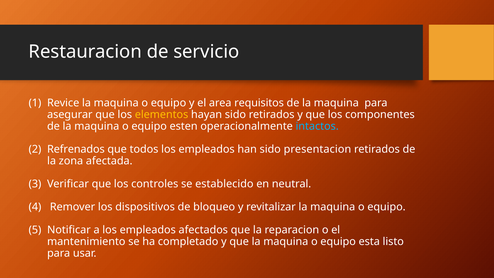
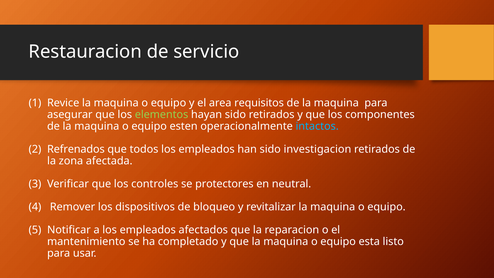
elementos colour: yellow -> light green
presentacion: presentacion -> investigacion
establecido: establecido -> protectores
